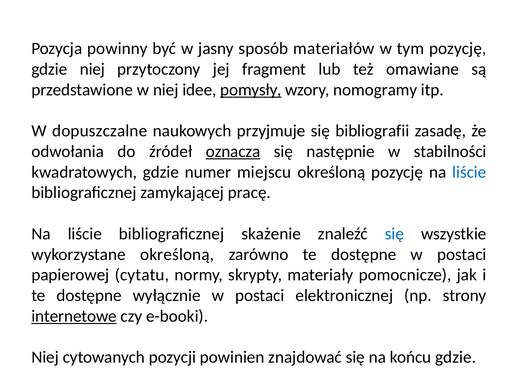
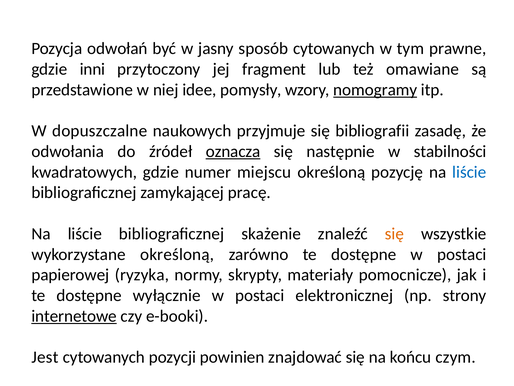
powinny: powinny -> odwołań
sposób materiałów: materiałów -> cytowanych
tym pozycję: pozycję -> prawne
gdzie niej: niej -> inni
pomysły underline: present -> none
nomogramy underline: none -> present
się at (394, 233) colour: blue -> orange
cytatu: cytatu -> ryzyka
Niej at (45, 357): Niej -> Jest
końcu gdzie: gdzie -> czym
